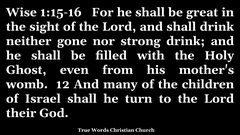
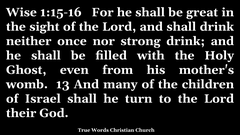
gone: gone -> once
12: 12 -> 13
